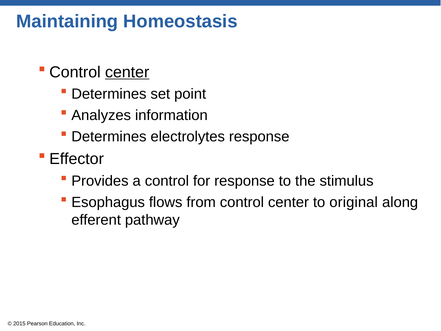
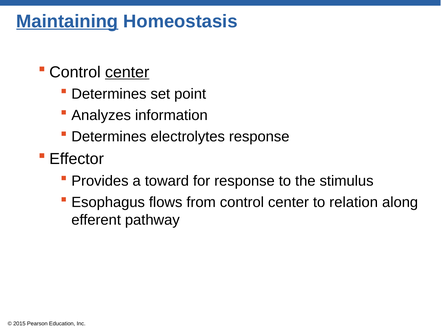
Maintaining underline: none -> present
a control: control -> toward
original: original -> relation
